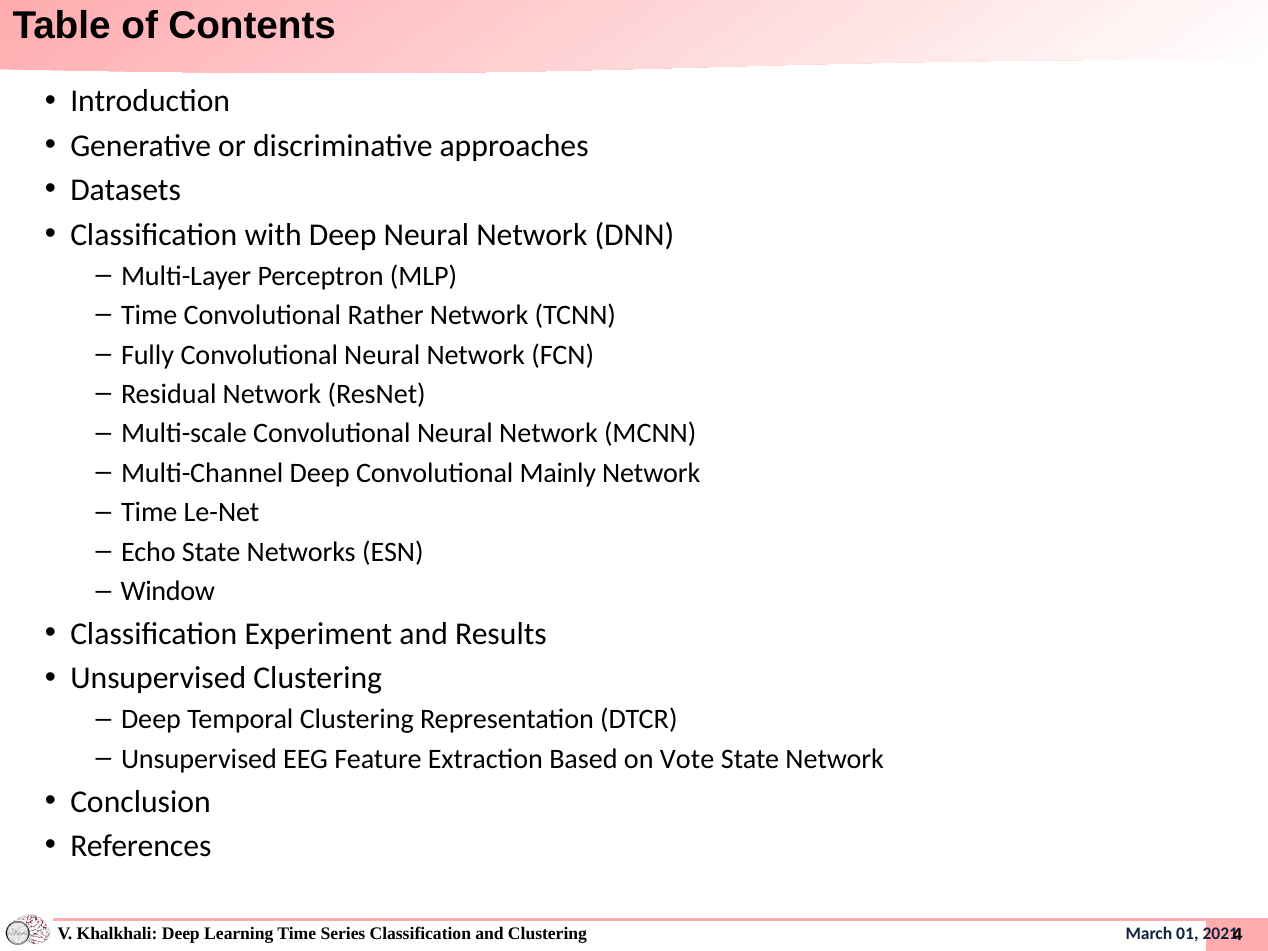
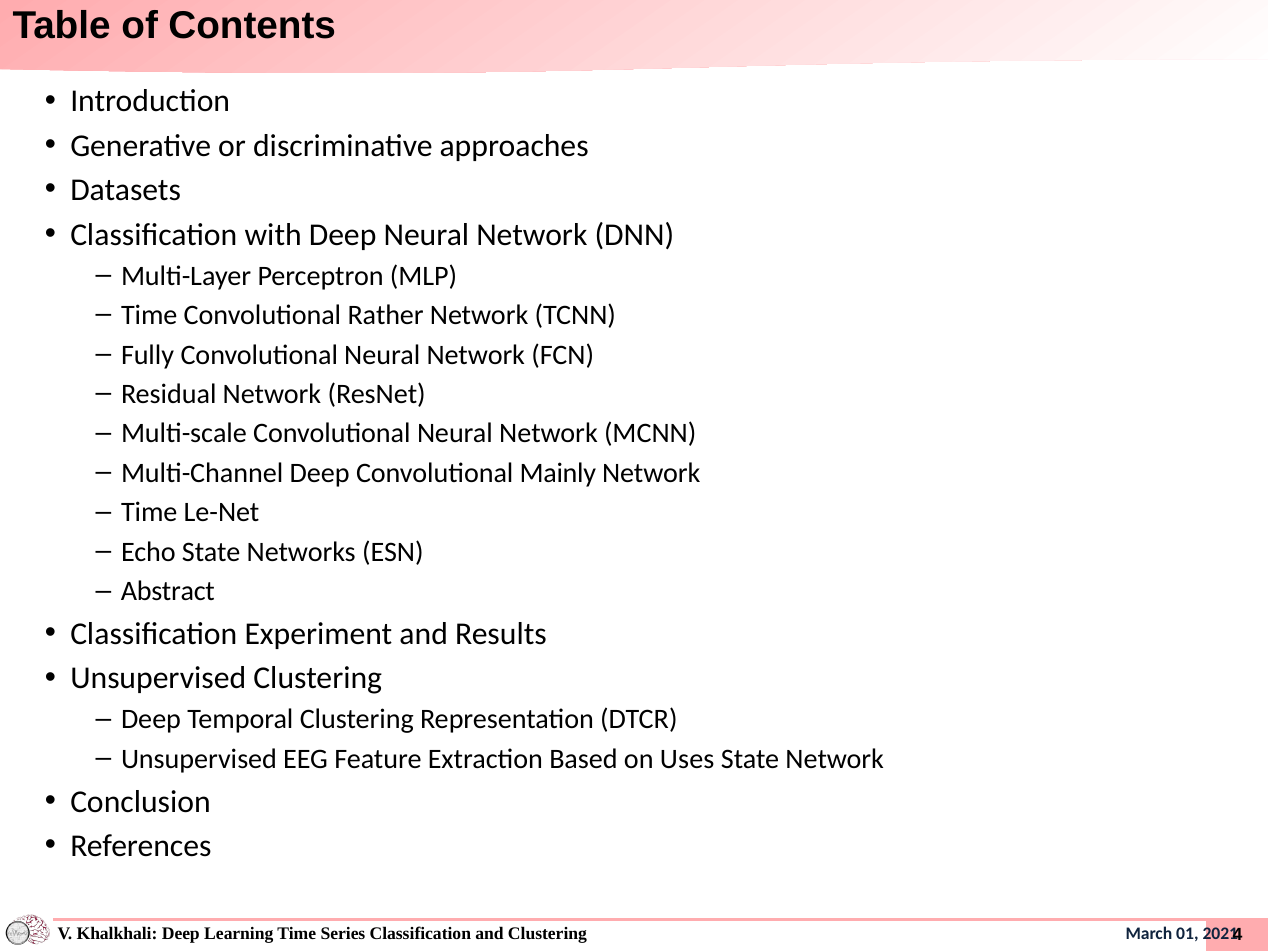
Window: Window -> Abstract
Vote: Vote -> Uses
